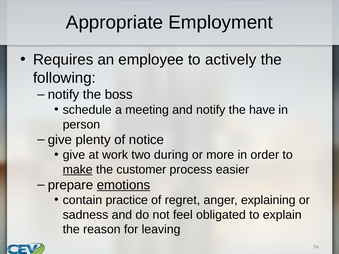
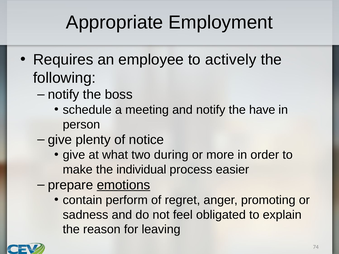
work: work -> what
make underline: present -> none
customer: customer -> individual
practice: practice -> perform
explaining: explaining -> promoting
